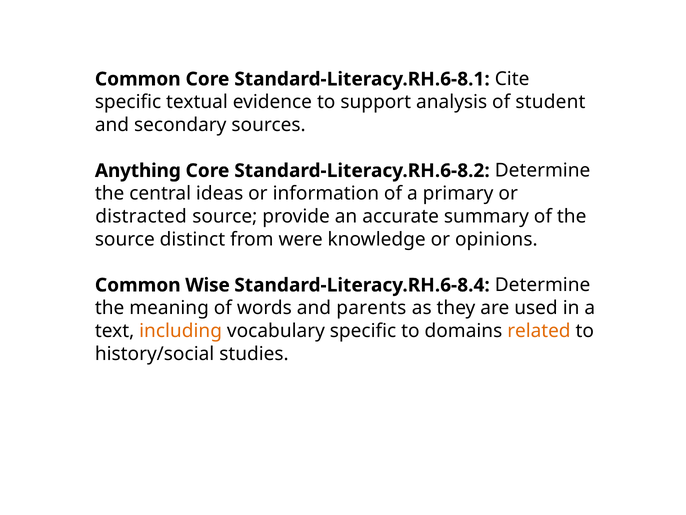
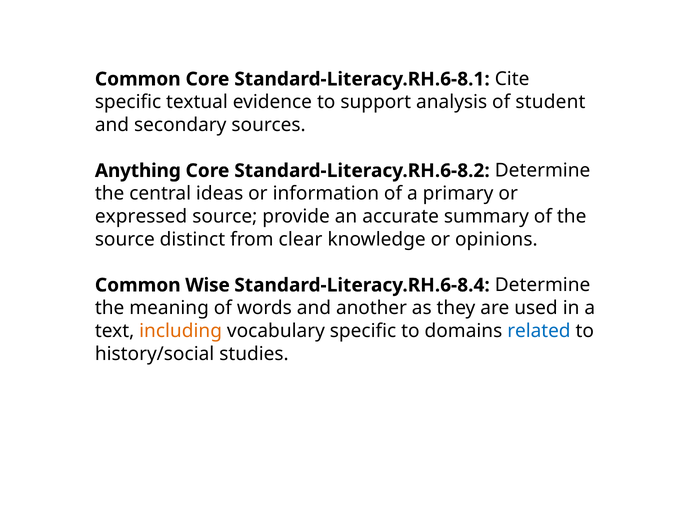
distracted: distracted -> expressed
were: were -> clear
parents: parents -> another
related colour: orange -> blue
